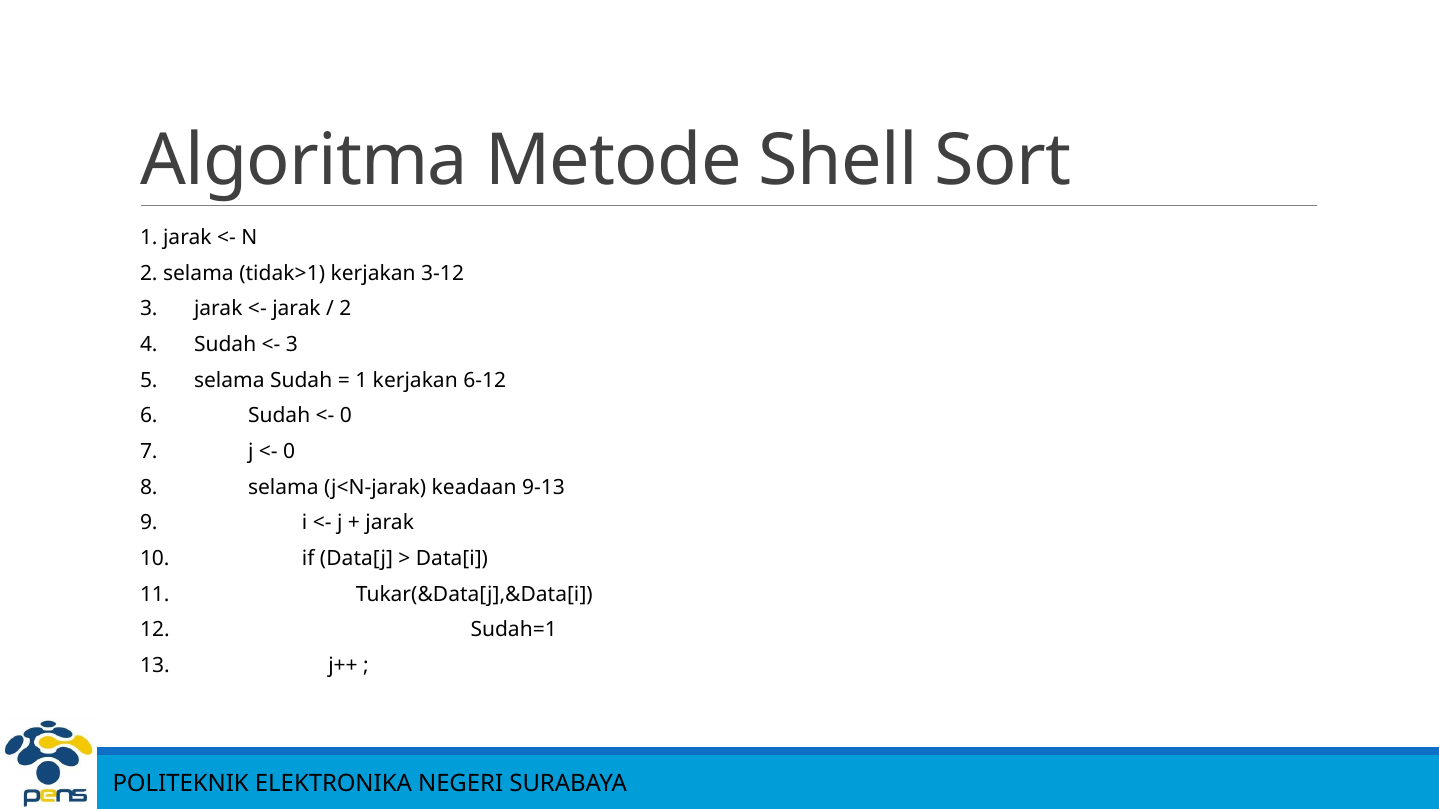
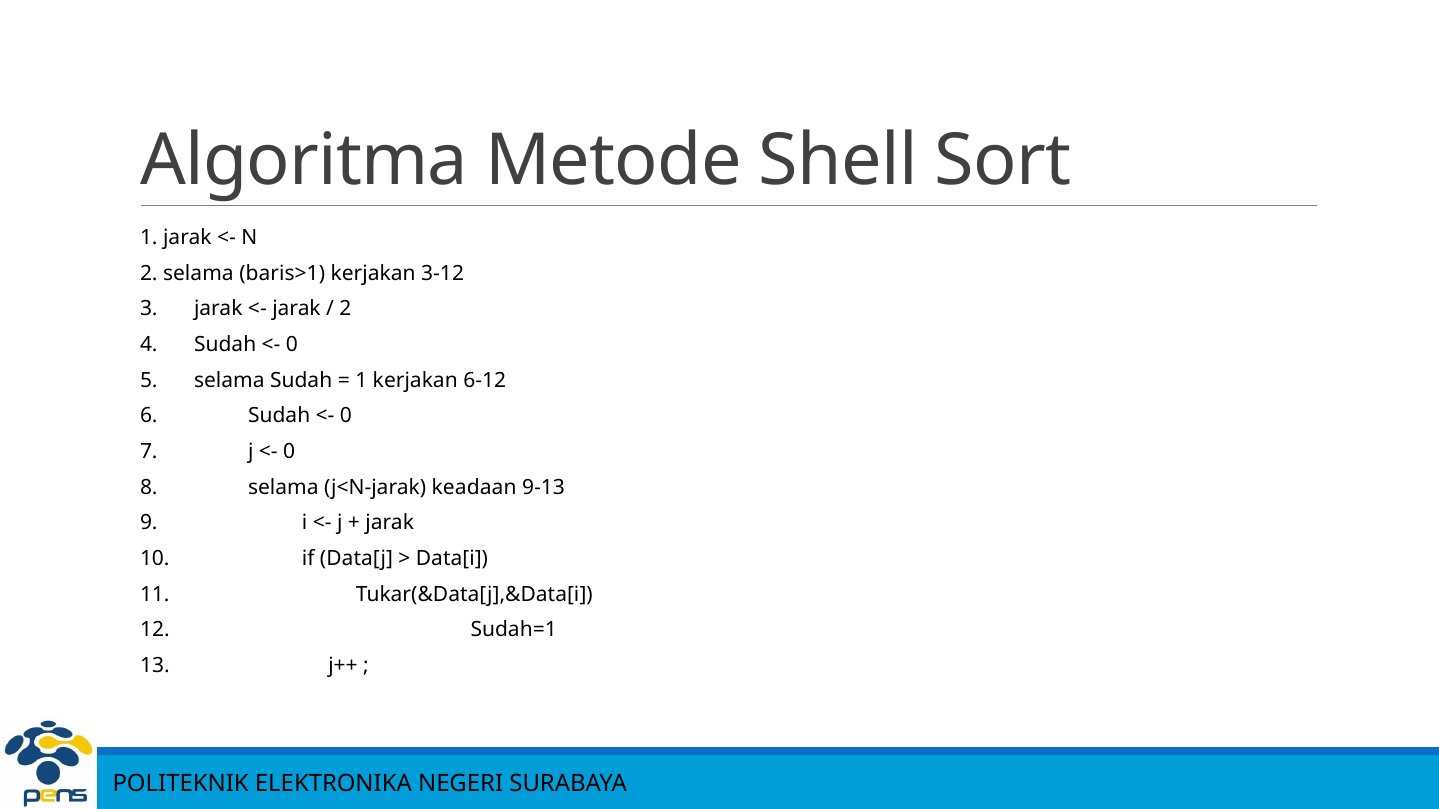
tidak>1: tidak>1 -> baris>1
3 at (292, 345): 3 -> 0
